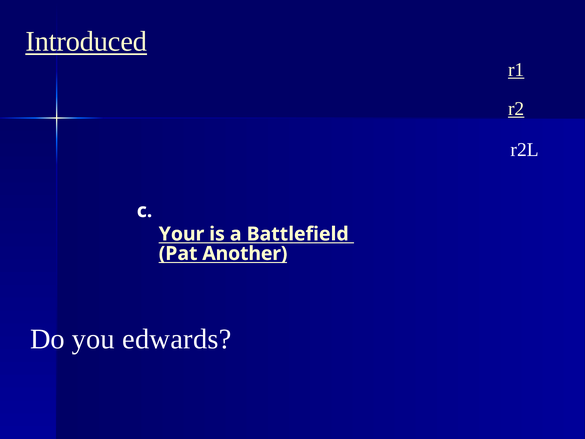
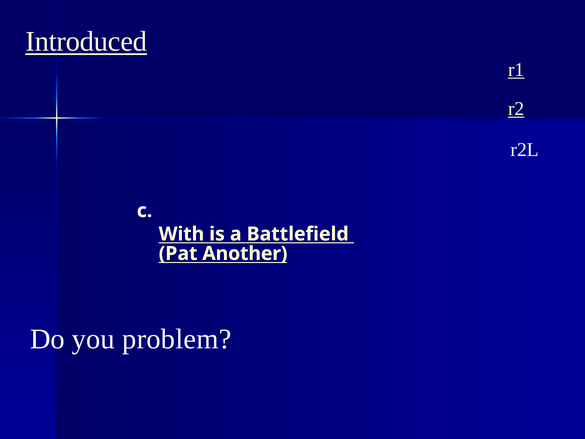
Your: Your -> With
edwards: edwards -> problem
